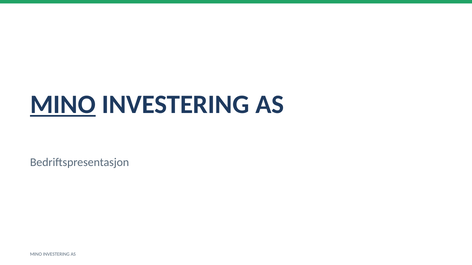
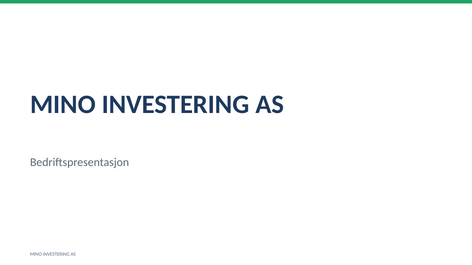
MINO at (63, 105) underline: present -> none
